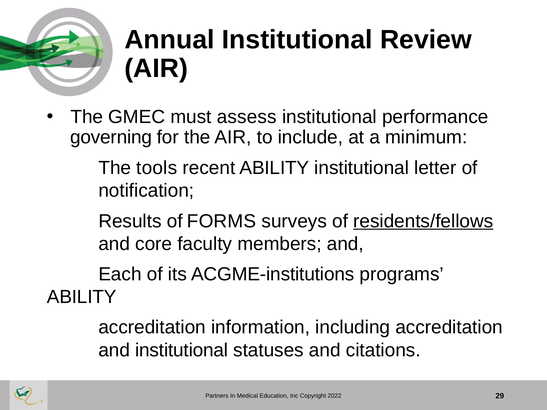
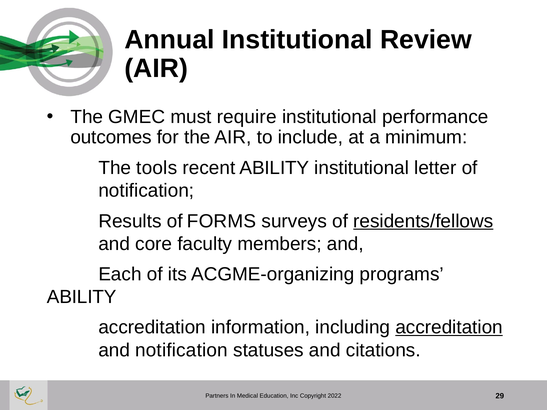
assess: assess -> require
governing: governing -> outcomes
ACGME-institutions: ACGME-institutions -> ACGME-organizing
accreditation at (449, 328) underline: none -> present
and institutional: institutional -> notification
